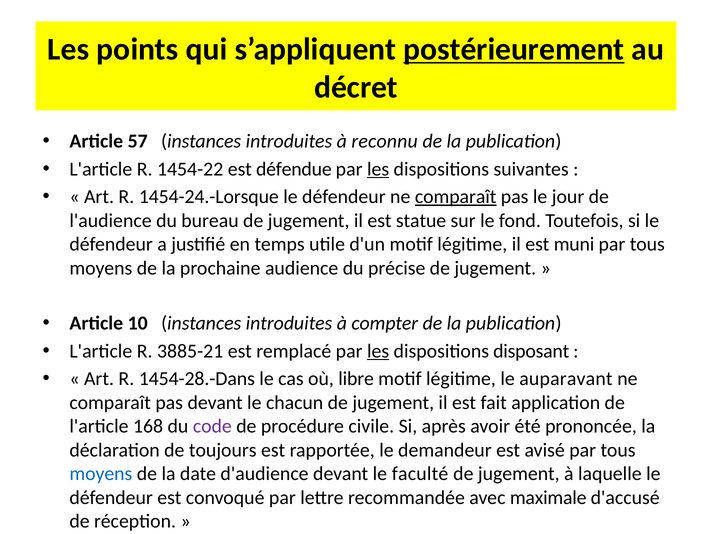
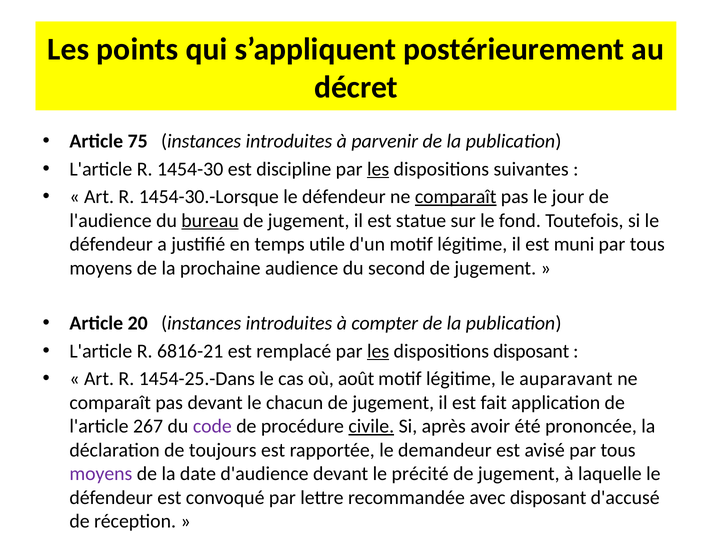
postérieurement underline: present -> none
57: 57 -> 75
reconnu: reconnu -> parvenir
1454-22: 1454-22 -> 1454-30
défendue: défendue -> discipline
1454-24.-Lorsque: 1454-24.-Lorsque -> 1454-30.-Lorsque
bureau underline: none -> present
précise: précise -> second
10: 10 -> 20
3885-21: 3885-21 -> 6816-21
1454-28.-Dans: 1454-28.-Dans -> 1454-25.-Dans
libre: libre -> août
168: 168 -> 267
civile underline: none -> present
moyens at (101, 474) colour: blue -> purple
faculté: faculté -> précité
avec maximale: maximale -> disposant
